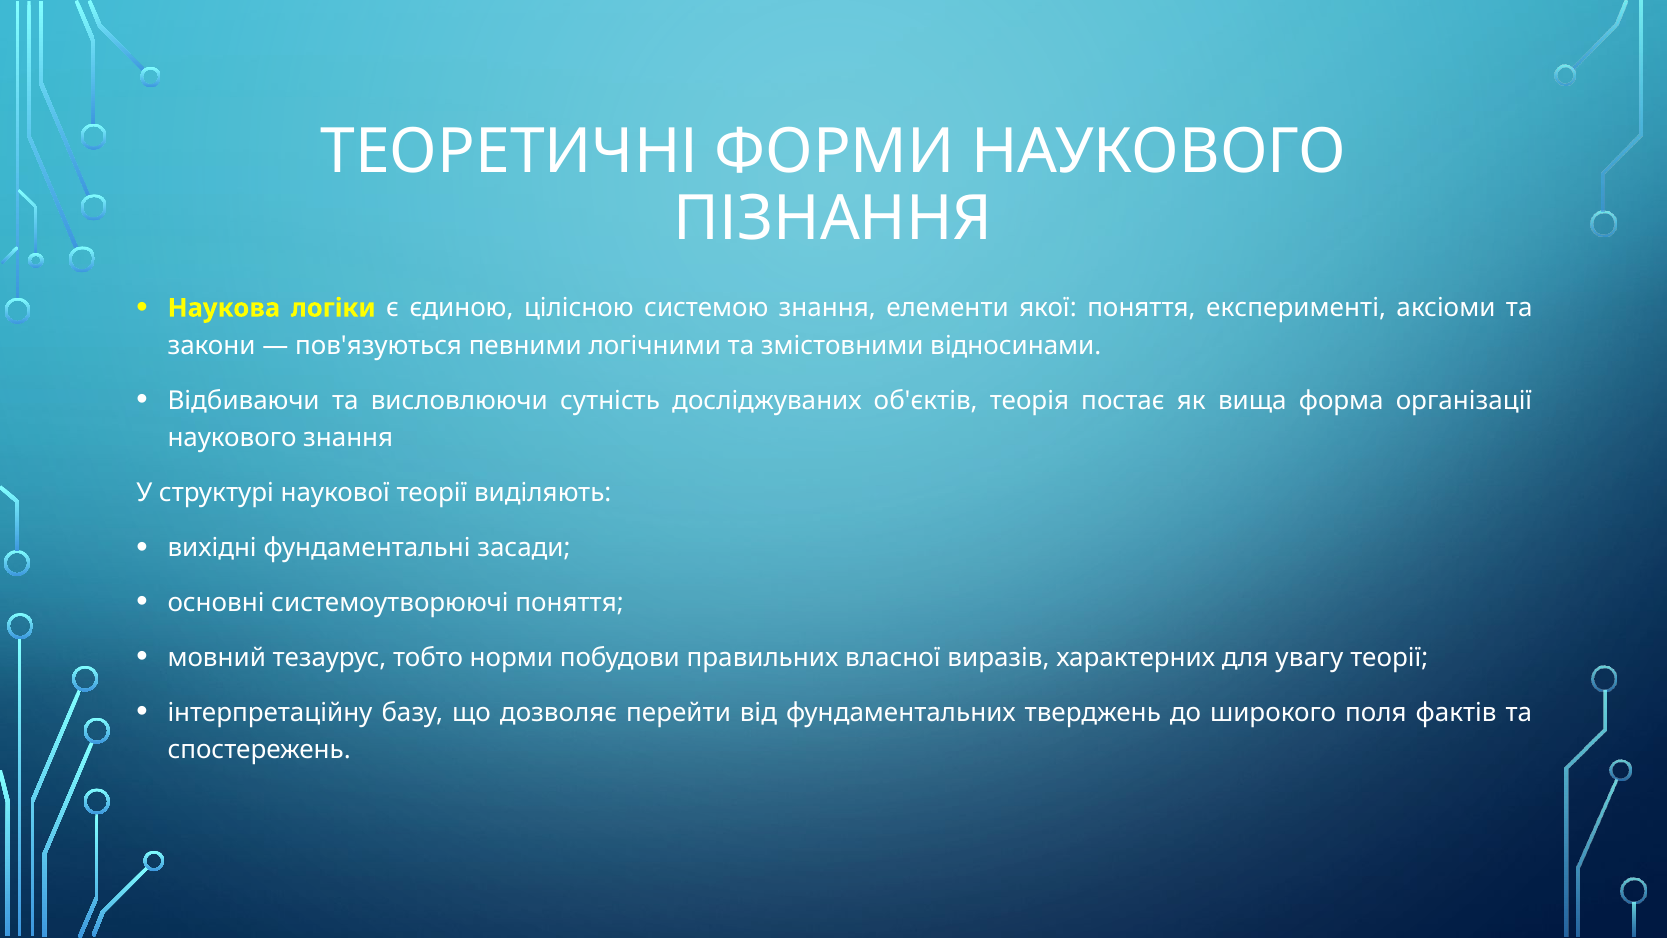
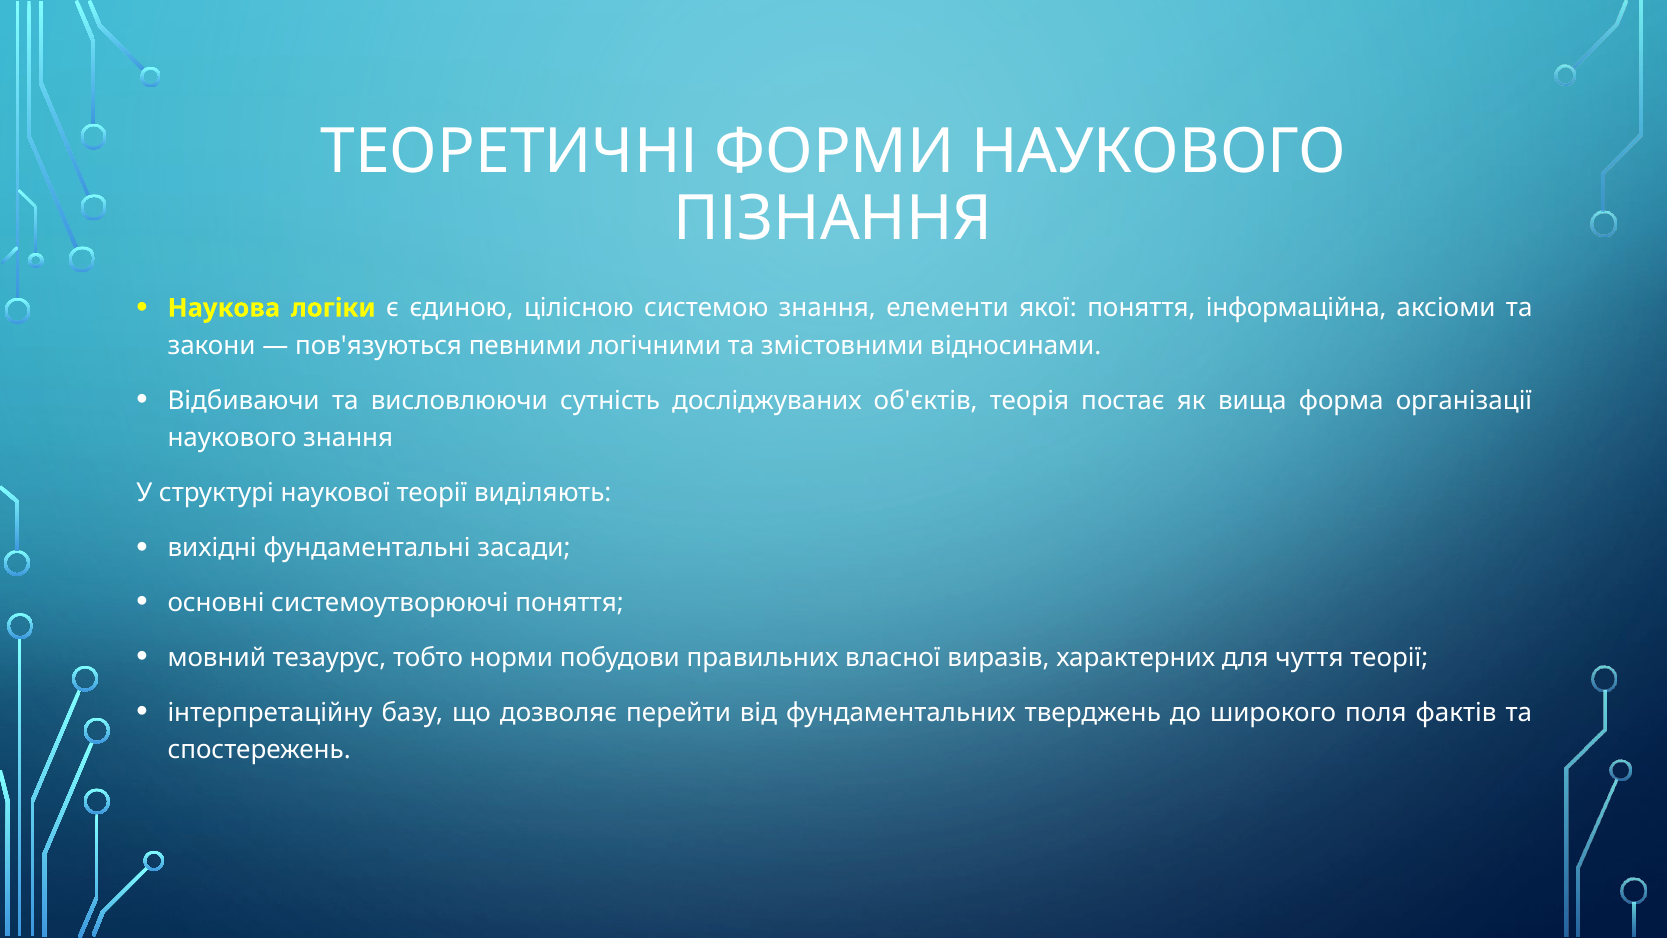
експерименті: експерименті -> інформаційна
увагу: увагу -> чуття
